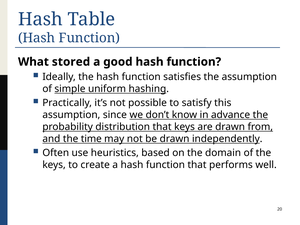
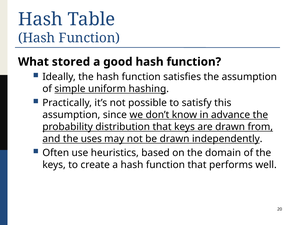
time: time -> uses
